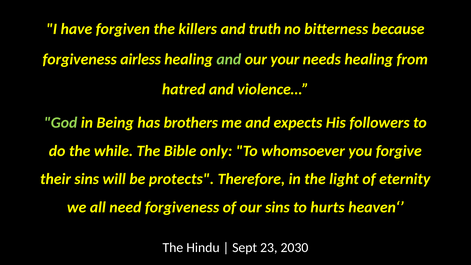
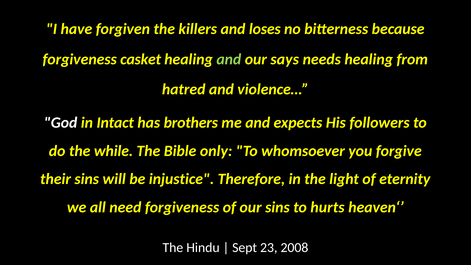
truth: truth -> loses
airless: airless -> casket
your: your -> says
God colour: light green -> white
Being: Being -> Intact
protects: protects -> injustice
2030: 2030 -> 2008
